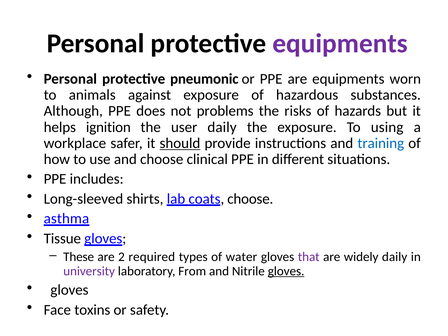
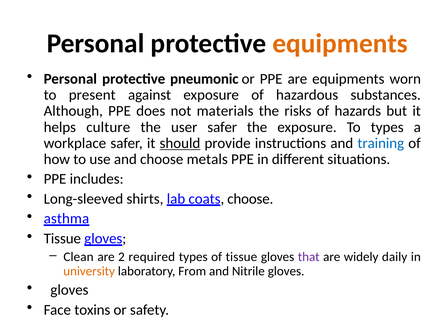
equipments at (340, 43) colour: purple -> orange
animals: animals -> present
problems: problems -> materials
ignition: ignition -> culture
user daily: daily -> safer
To using: using -> types
clinical: clinical -> metals
These: These -> Clean
of water: water -> tissue
university colour: purple -> orange
gloves at (286, 271) underline: present -> none
